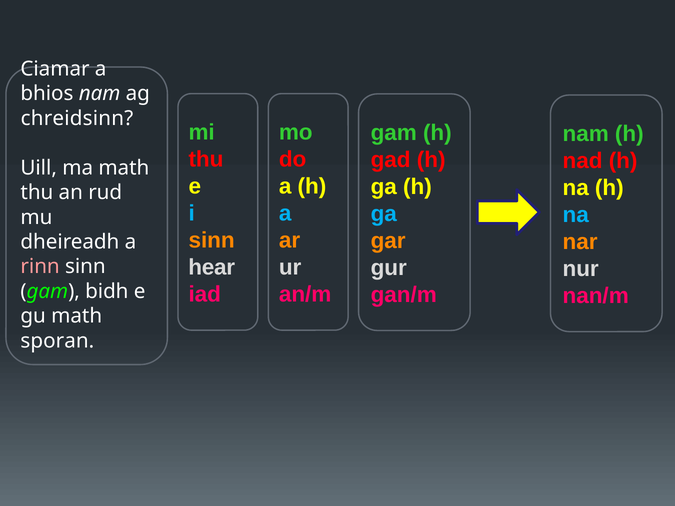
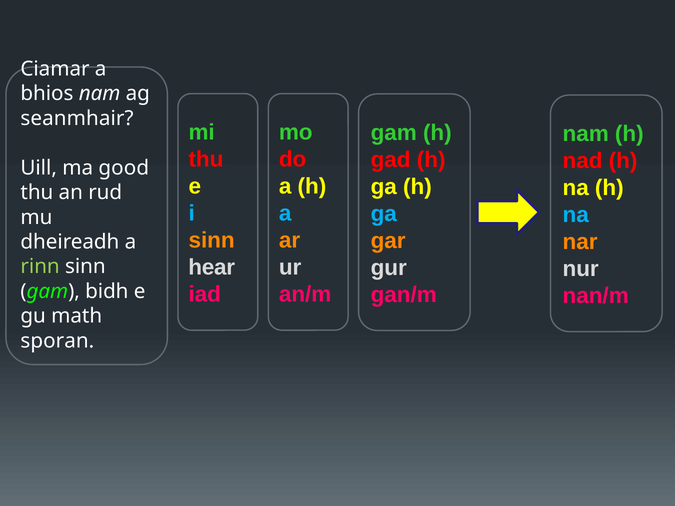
chreidsinn: chreidsinn -> seanmhair
ma math: math -> good
rinn colour: pink -> light green
